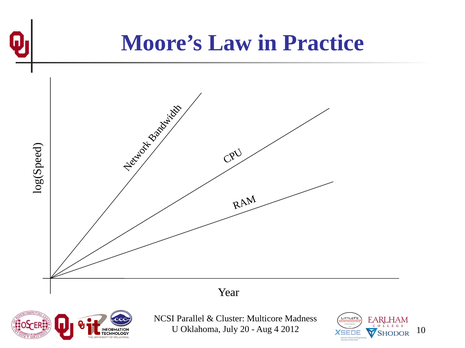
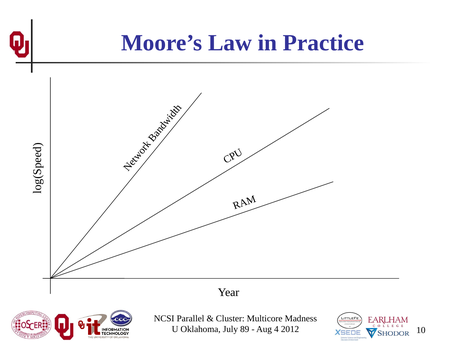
20: 20 -> 89
